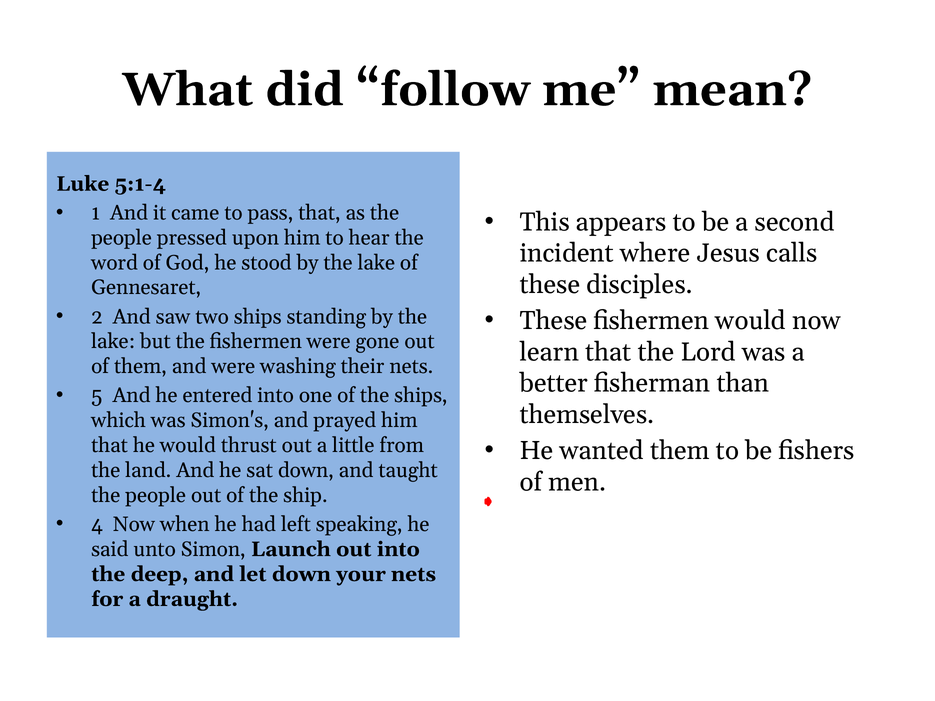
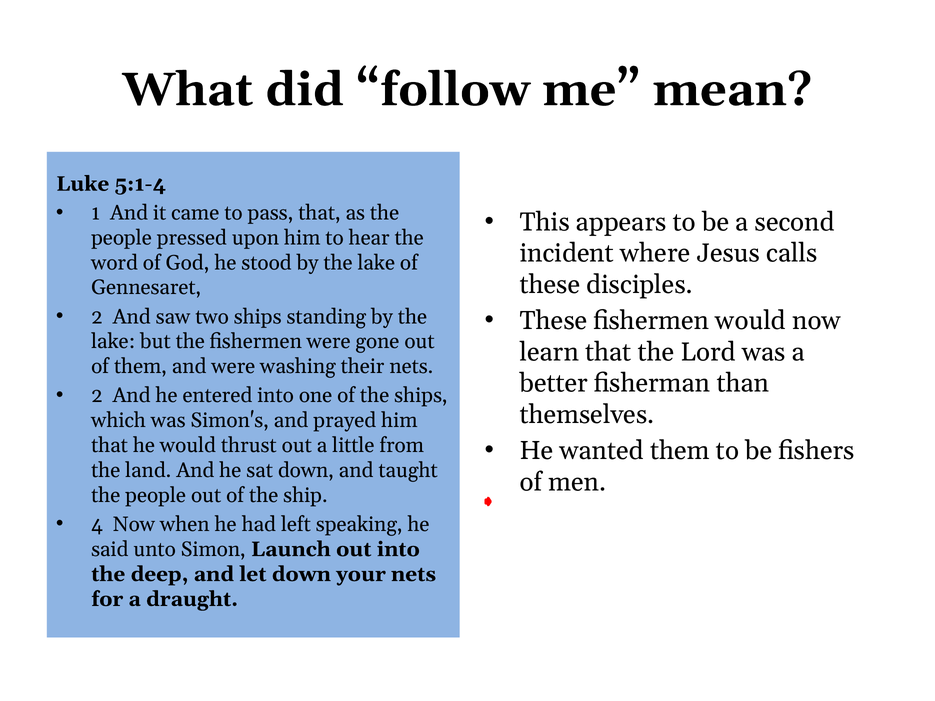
5 at (97, 396): 5 -> 2
